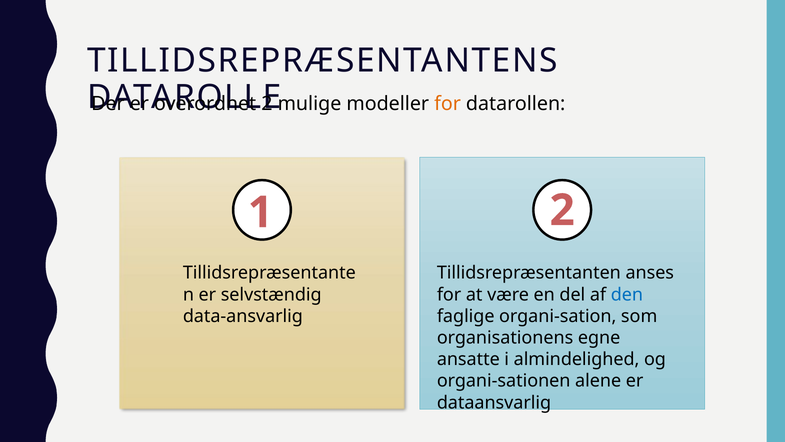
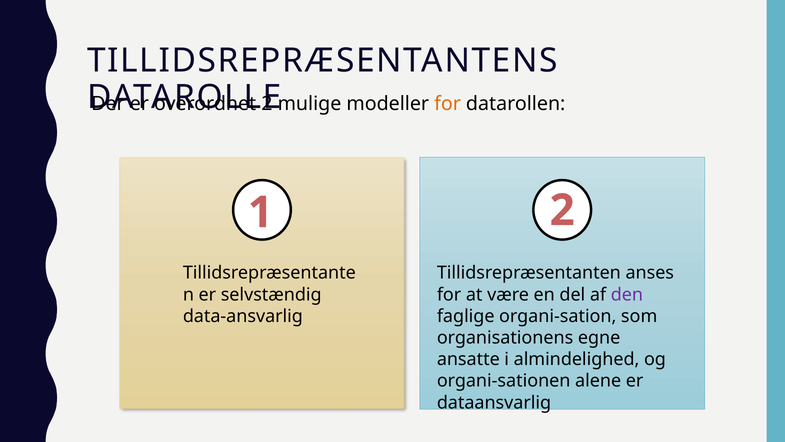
den colour: blue -> purple
